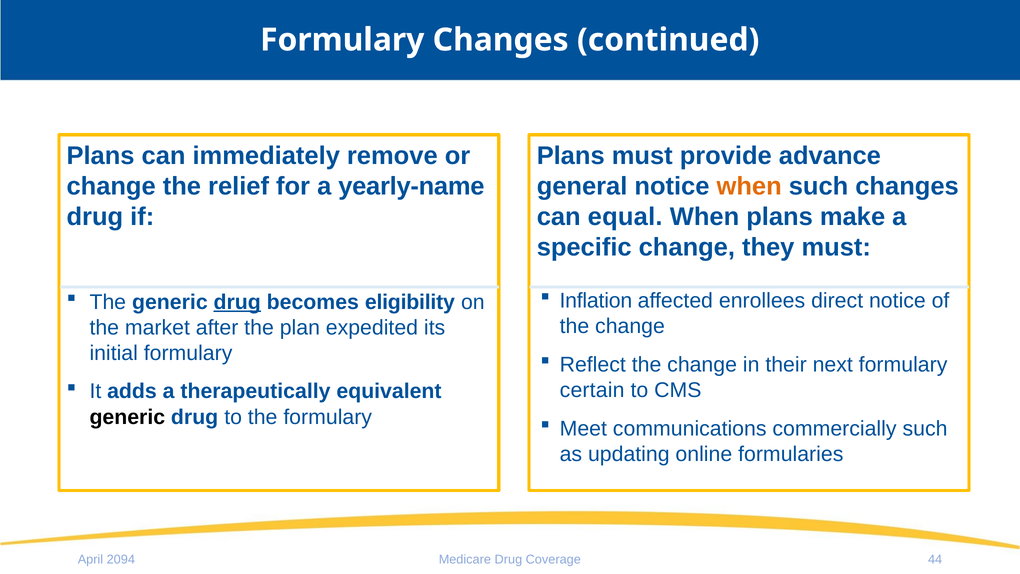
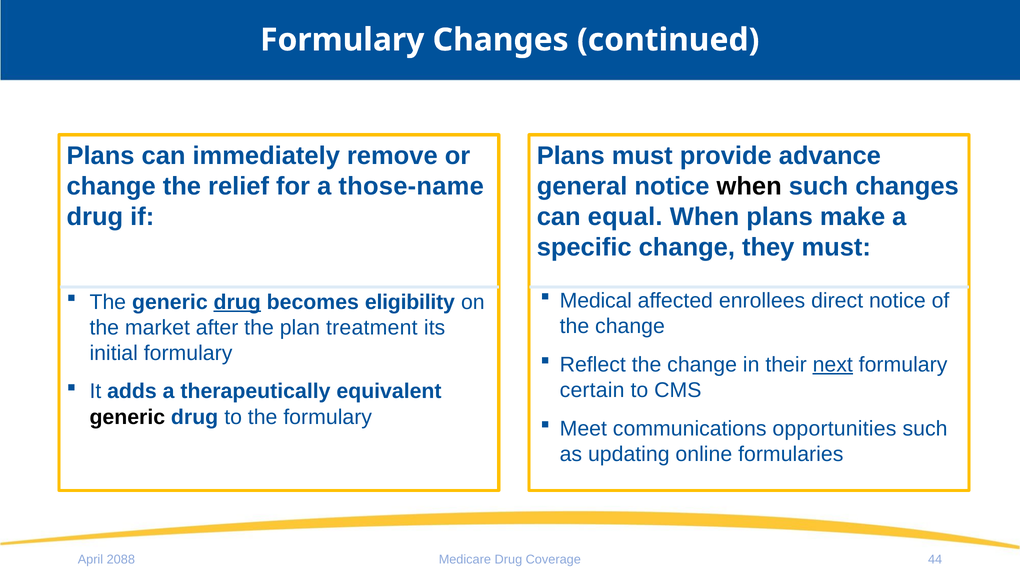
yearly-name: yearly-name -> those-name
when at (749, 186) colour: orange -> black
Inflation: Inflation -> Medical
expedited: expedited -> treatment
next underline: none -> present
commercially: commercially -> opportunities
2094: 2094 -> 2088
